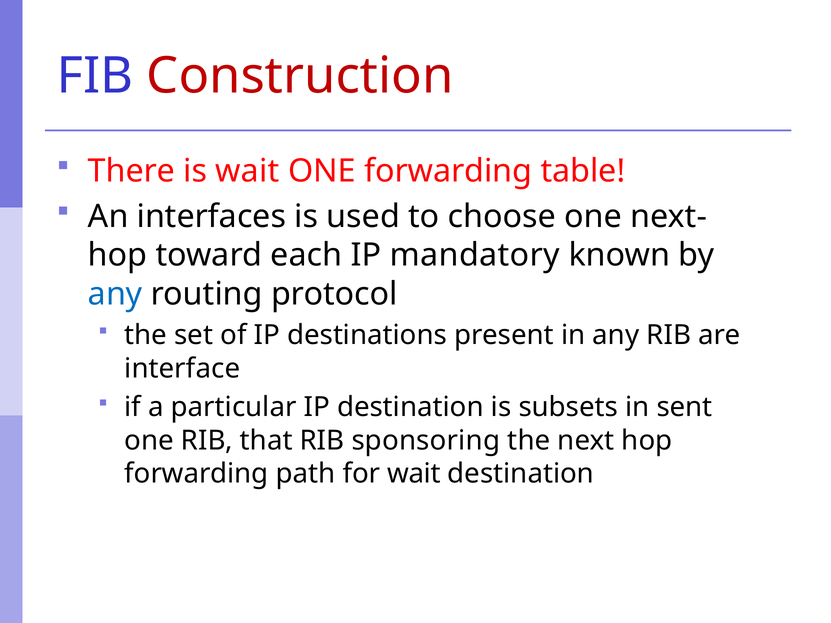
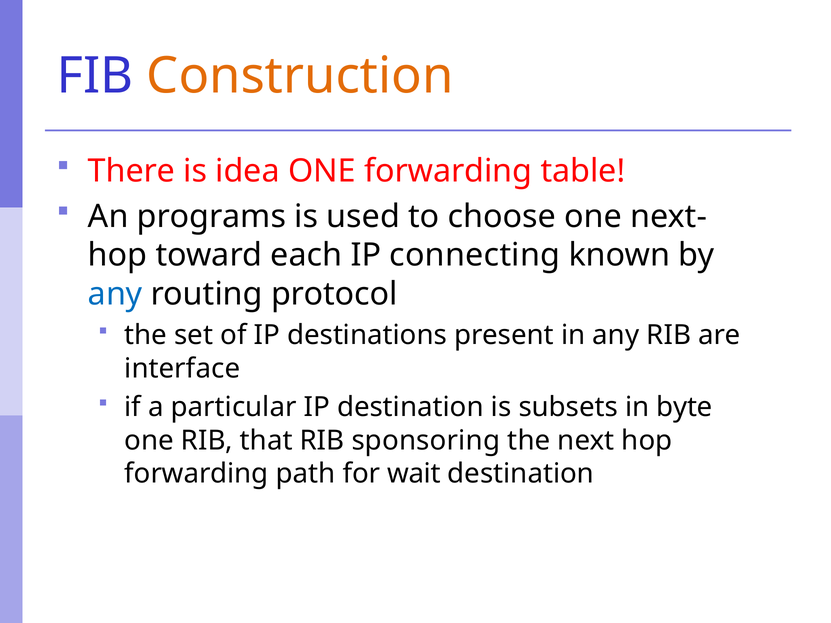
Construction colour: red -> orange
is wait: wait -> idea
interfaces: interfaces -> programs
mandatory: mandatory -> connecting
sent: sent -> byte
